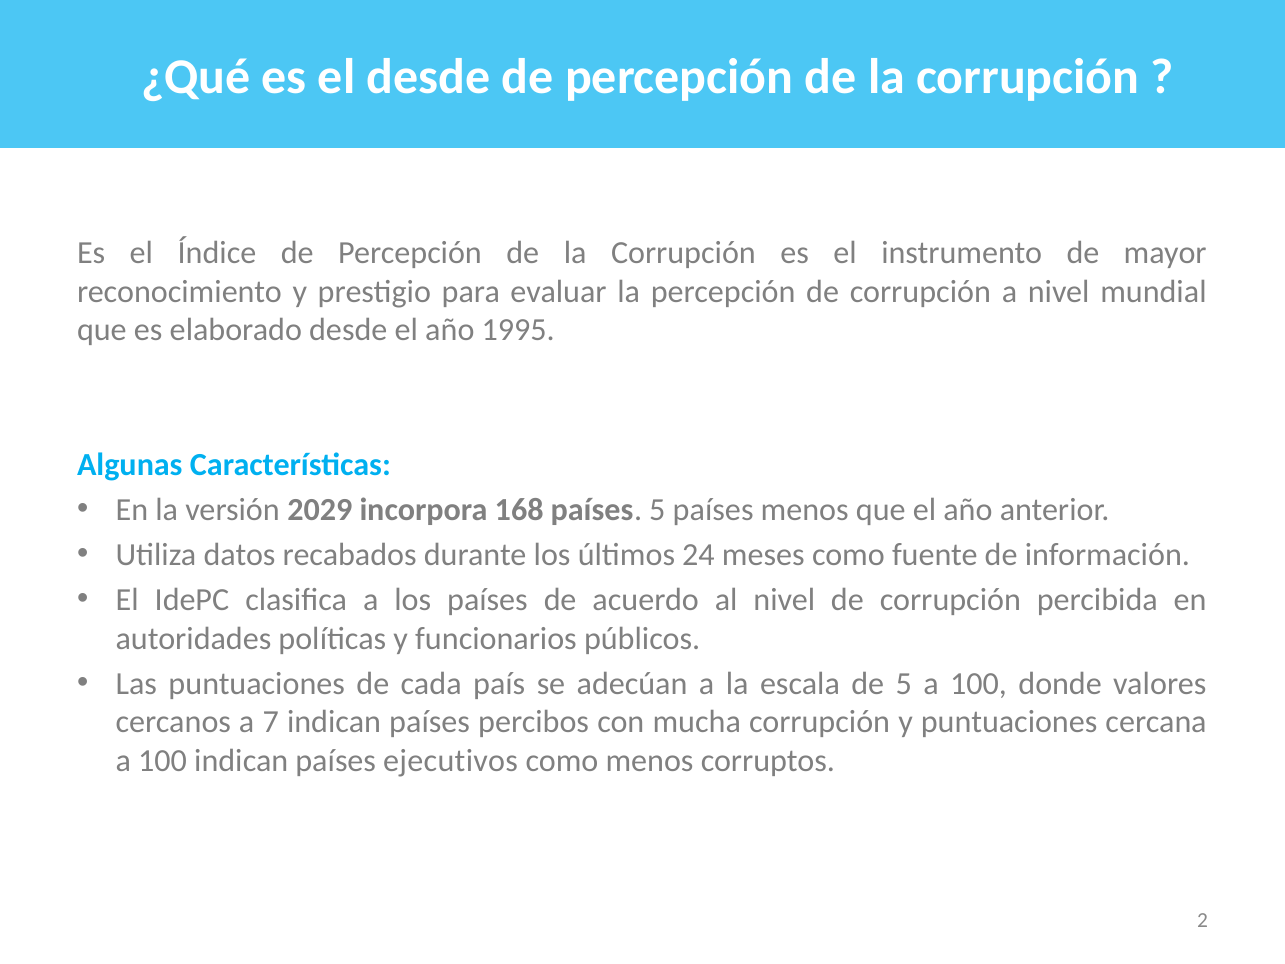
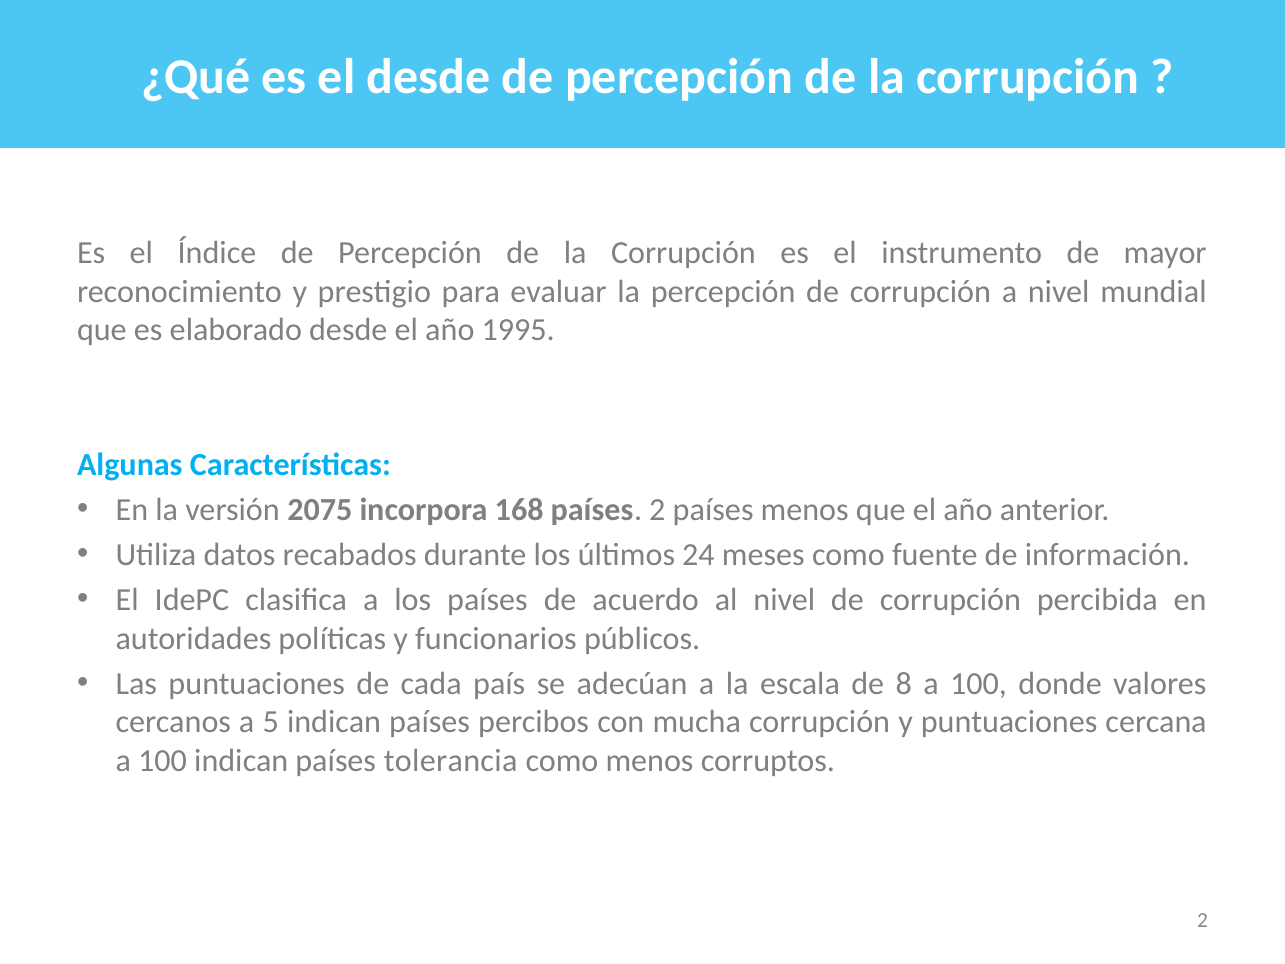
2029: 2029 -> 2075
países 5: 5 -> 2
de 5: 5 -> 8
7: 7 -> 5
ejecutivos: ejecutivos -> tolerancia
